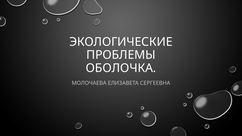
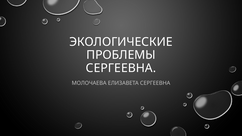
ОБОЛОЧКА at (121, 68): ОБОЛОЧКА -> СЕРГЕЕВНА
